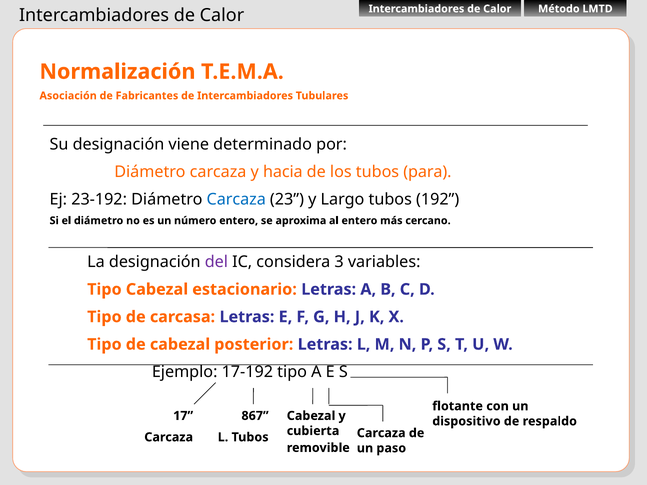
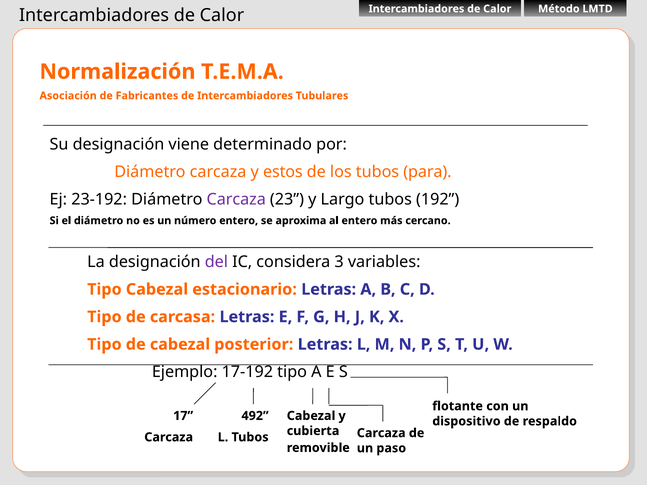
hacia: hacia -> estos
Carcaza at (236, 200) colour: blue -> purple
867: 867 -> 492
